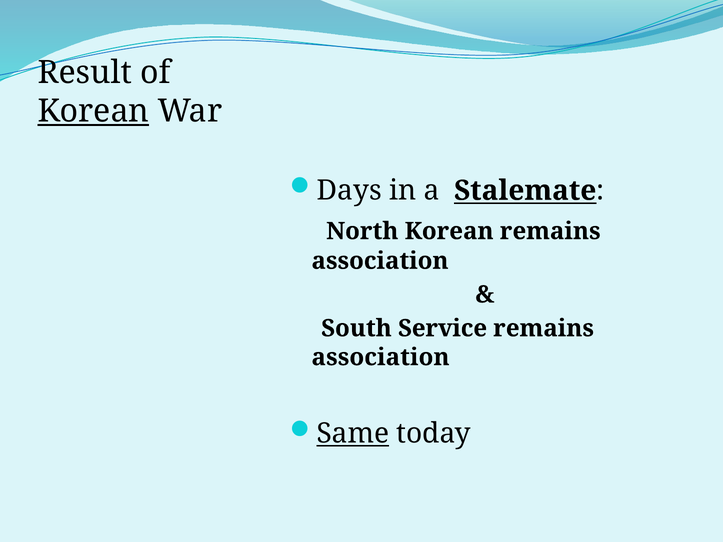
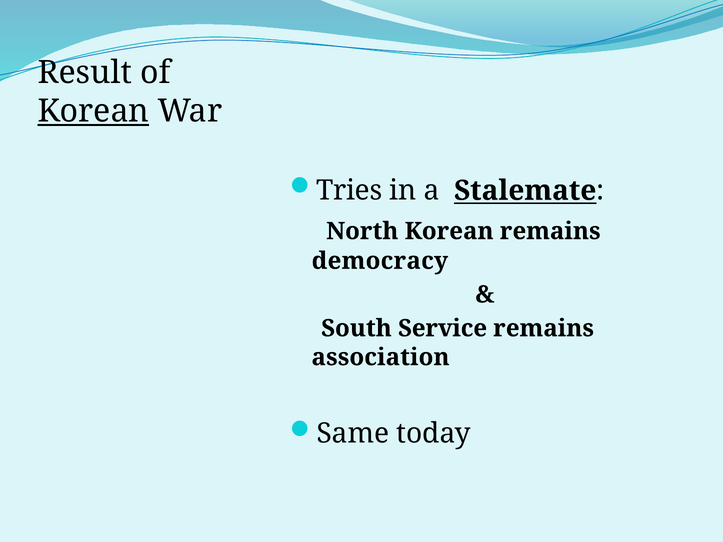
Days: Days -> Tries
association at (380, 261): association -> democracy
Same underline: present -> none
